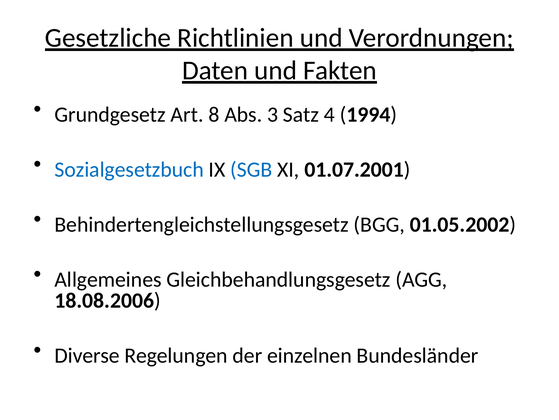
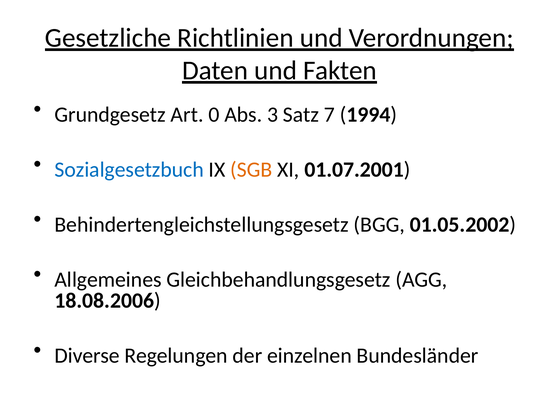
8: 8 -> 0
4: 4 -> 7
SGB colour: blue -> orange
